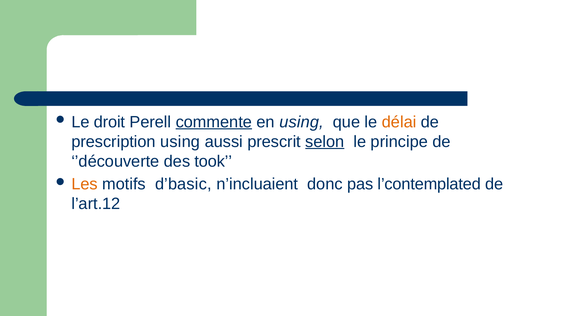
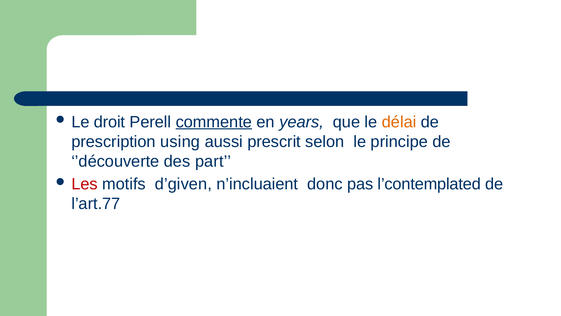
en using: using -> years
selon underline: present -> none
took: took -> part
Les colour: orange -> red
d’basic: d’basic -> d’given
l’art.12: l’art.12 -> l’art.77
